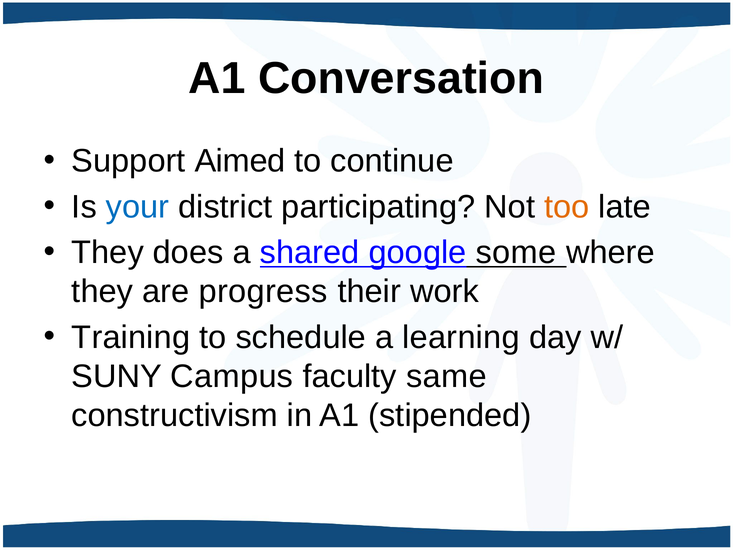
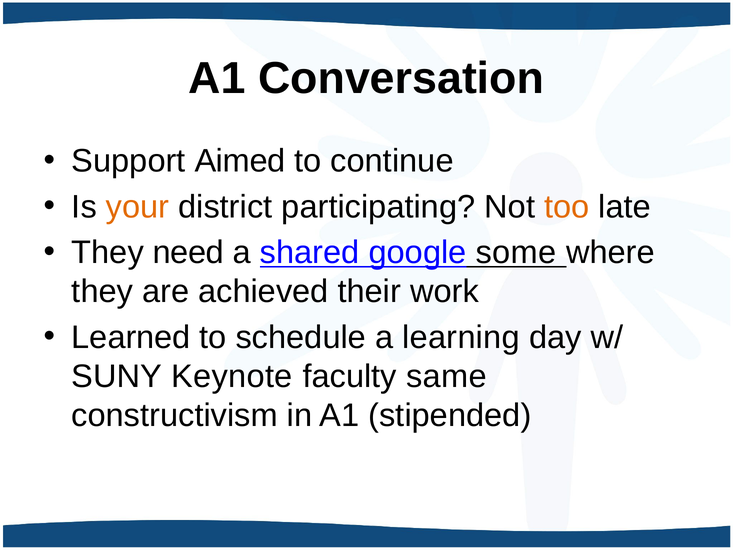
your colour: blue -> orange
does: does -> need
progress: progress -> achieved
Training: Training -> Learned
Campus: Campus -> Keynote
